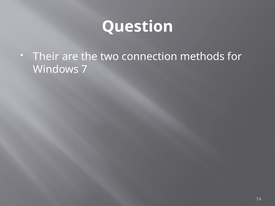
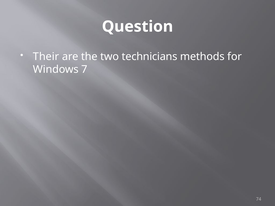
connection: connection -> technicians
